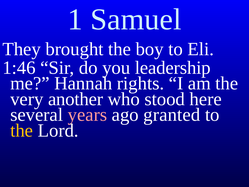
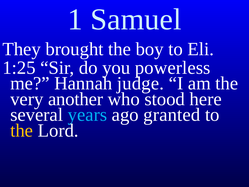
1:46: 1:46 -> 1:25
leadership: leadership -> powerless
rights: rights -> judge
years colour: pink -> light blue
